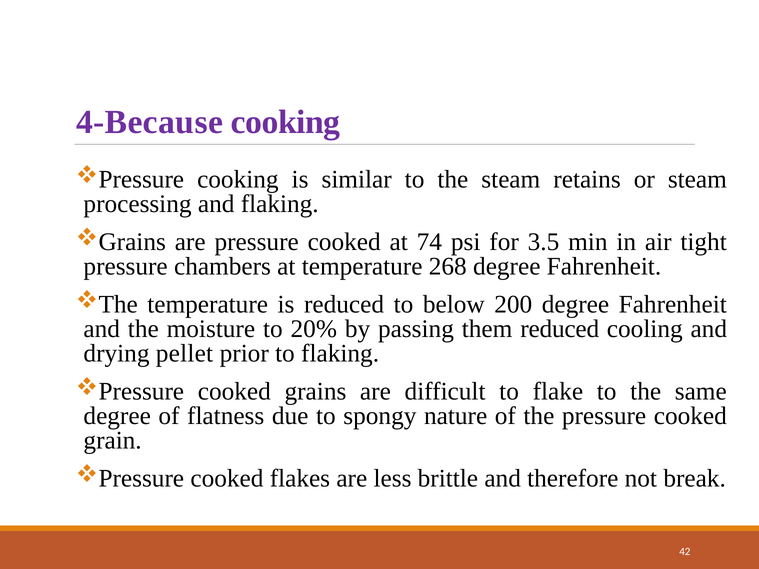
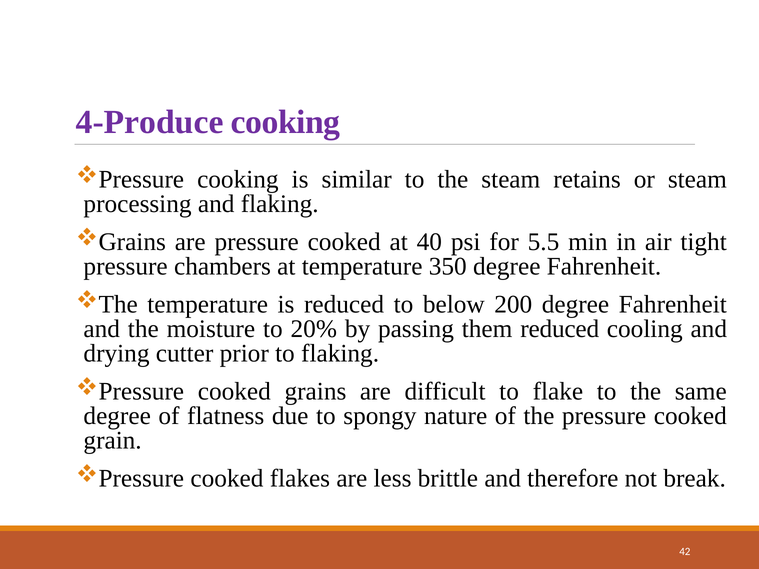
4-Because: 4-Because -> 4-Produce
74: 74 -> 40
3.5: 3.5 -> 5.5
268: 268 -> 350
pellet: pellet -> cutter
